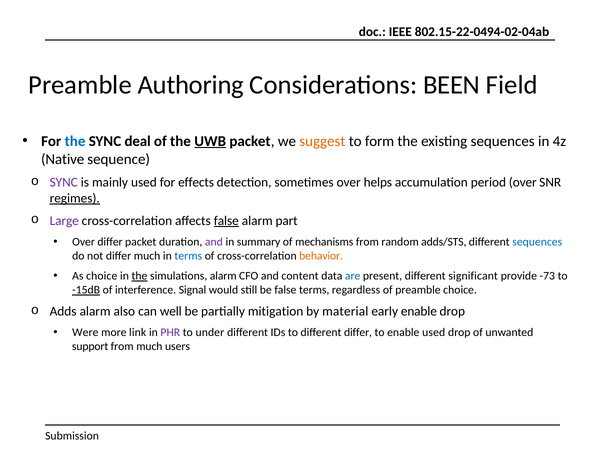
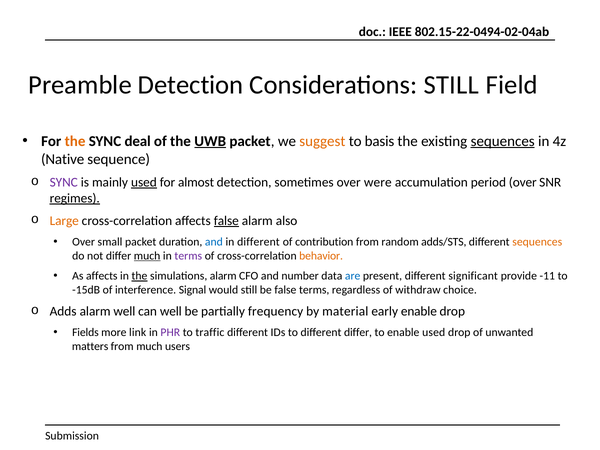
Preamble Authoring: Authoring -> Detection
Considerations BEEN: BEEN -> STILL
the at (75, 141) colour: blue -> orange
form: form -> basis
sequences at (503, 141) underline: none -> present
used at (144, 182) underline: none -> present
effects: effects -> almost
helps: helps -> were
Large colour: purple -> orange
part: part -> also
Over differ: differ -> small
and at (214, 242) colour: purple -> blue
in summary: summary -> different
mechanisms: mechanisms -> contribution
sequences at (537, 242) colour: blue -> orange
much at (147, 256) underline: none -> present
terms at (188, 256) colour: blue -> purple
As choice: choice -> affects
content: content -> number
-73: -73 -> -11
-15dB underline: present -> none
of preamble: preamble -> withdraw
alarm also: also -> well
mitigation: mitigation -> frequency
Were: Were -> Fields
under: under -> traffic
support: support -> matters
